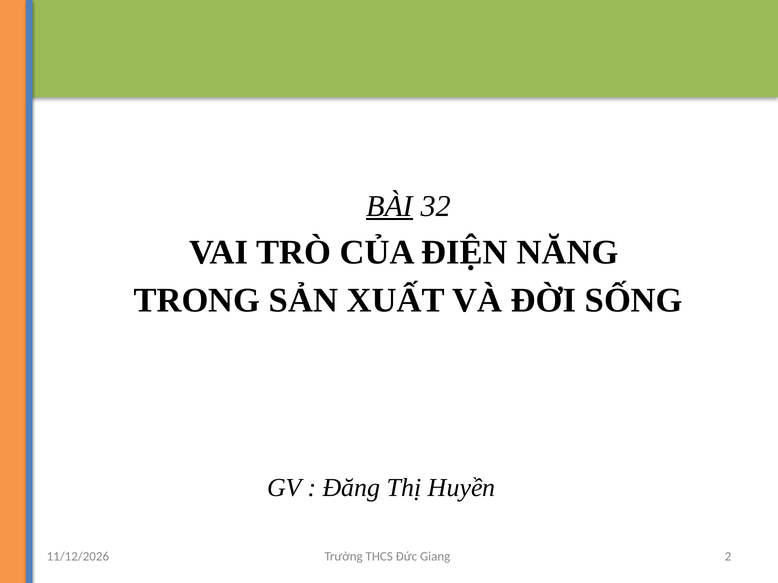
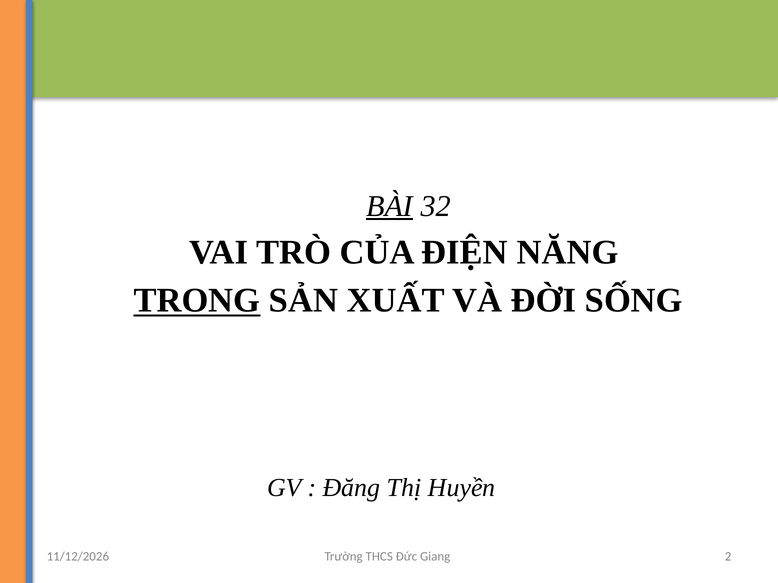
TRONG underline: none -> present
